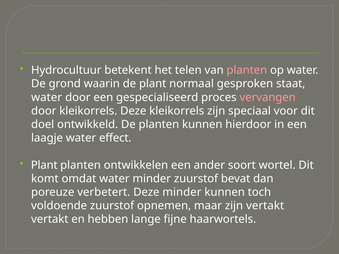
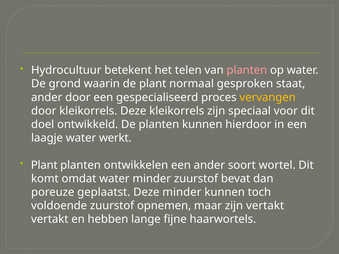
water at (47, 97): water -> ander
vervangen colour: pink -> yellow
effect: effect -> werkt
verbetert: verbetert -> geplaatst
